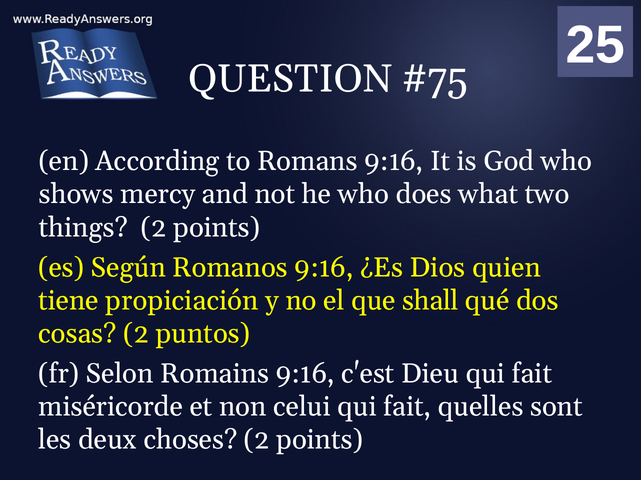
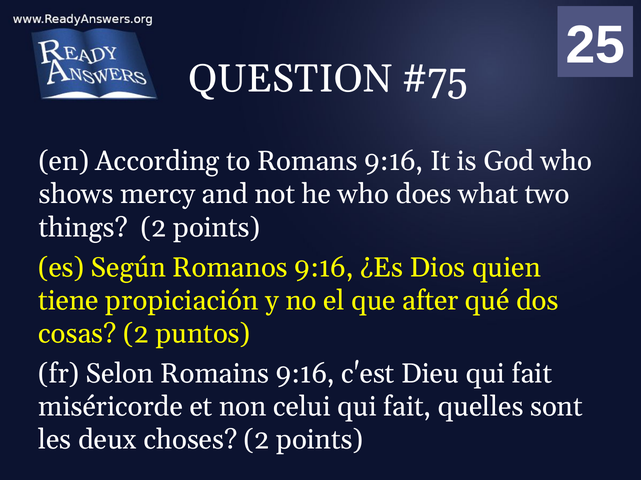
shall: shall -> after
